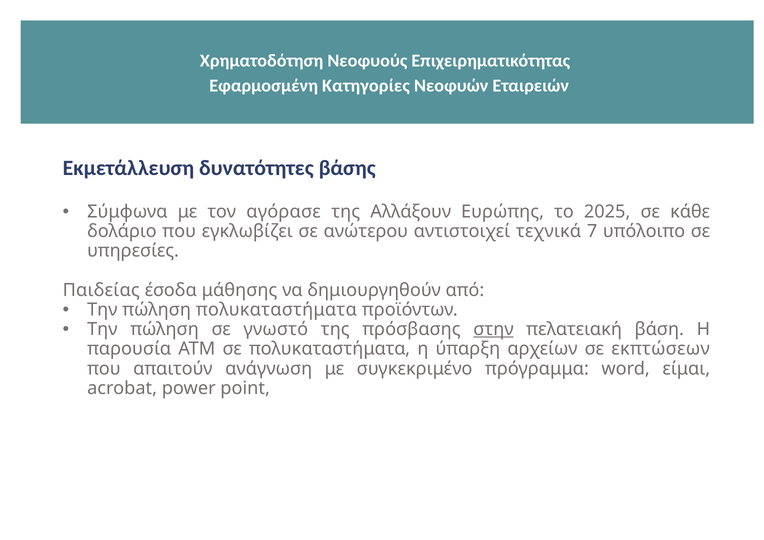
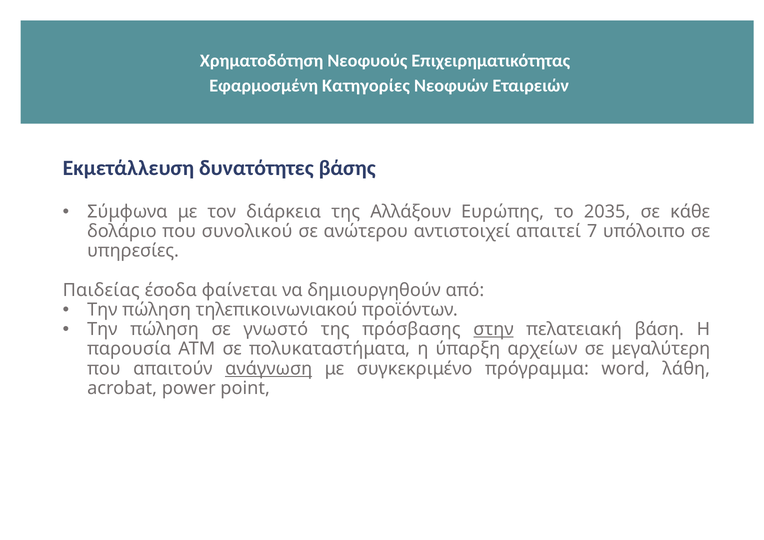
αγόρασε: αγόρασε -> διάρκεια
2025: 2025 -> 2035
εγκλωβίζει: εγκλωβίζει -> συνολικού
τεχνικά: τεχνικά -> απαιτεί
μάθησης: μάθησης -> φαίνεται
πώληση πολυκαταστήματα: πολυκαταστήματα -> τηλεπικοινωνιακού
εκπτώσεων: εκπτώσεων -> μεγαλύτερη
ανάγνωση underline: none -> present
είμαι: είμαι -> λάθη
